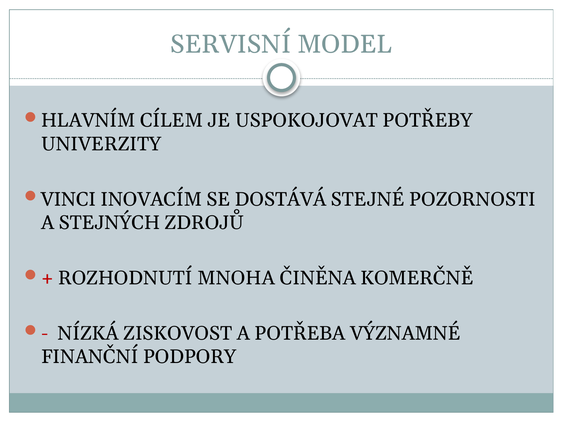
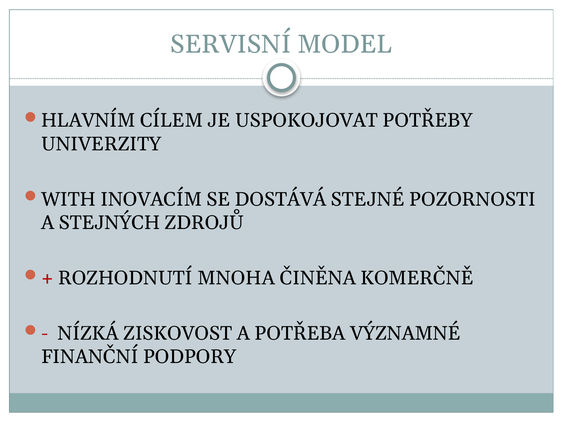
VINCI: VINCI -> WITH
